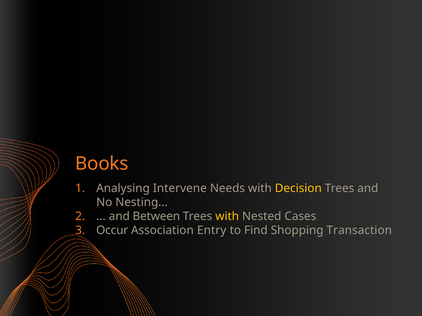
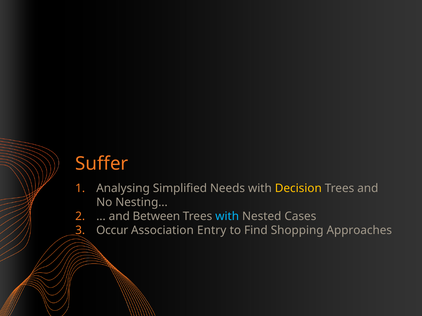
Books: Books -> Suffer
Intervene: Intervene -> Simplified
with at (227, 217) colour: yellow -> light blue
Transaction: Transaction -> Approaches
